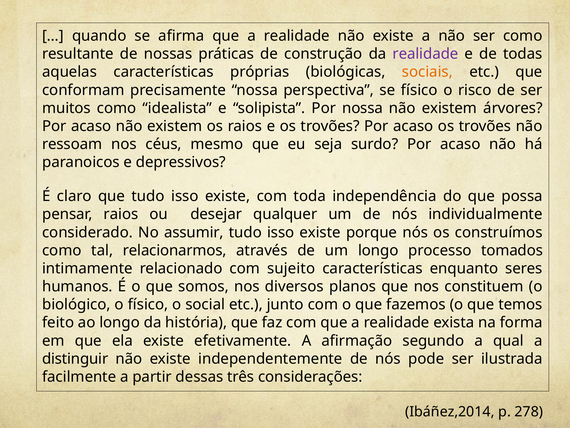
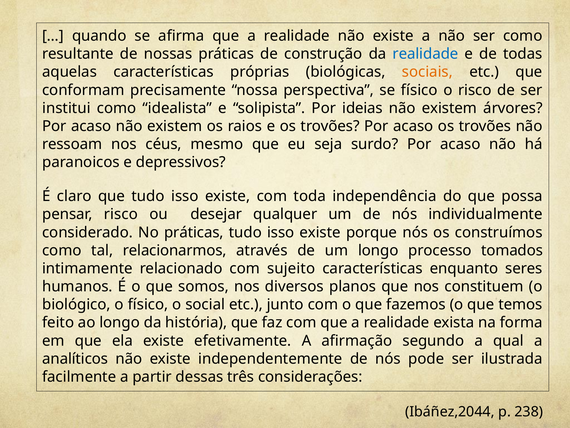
realidade at (425, 54) colour: purple -> blue
muitos: muitos -> institui
Por nossa: nossa -> ideias
pensar raios: raios -> risco
No assumir: assumir -> práticas
distinguir: distinguir -> analíticos
Ibáñez,2014: Ibáñez,2014 -> Ibáñez,2044
278: 278 -> 238
